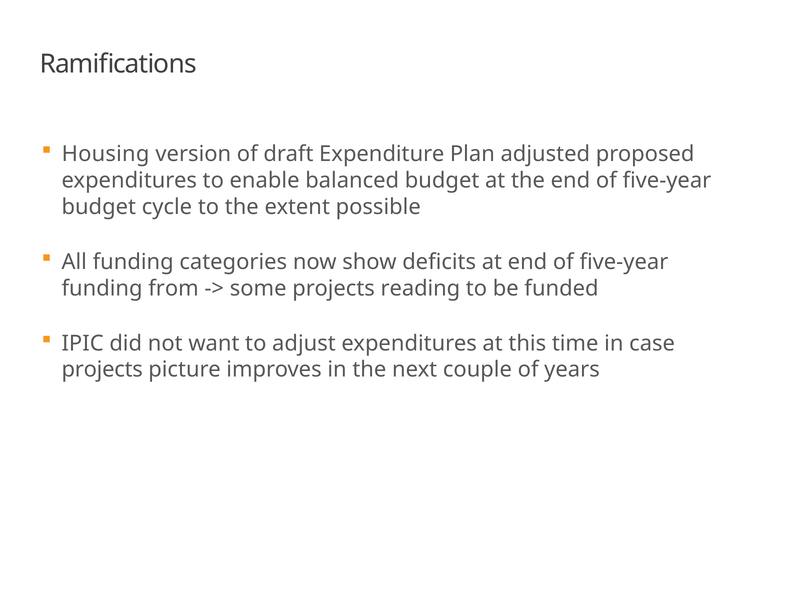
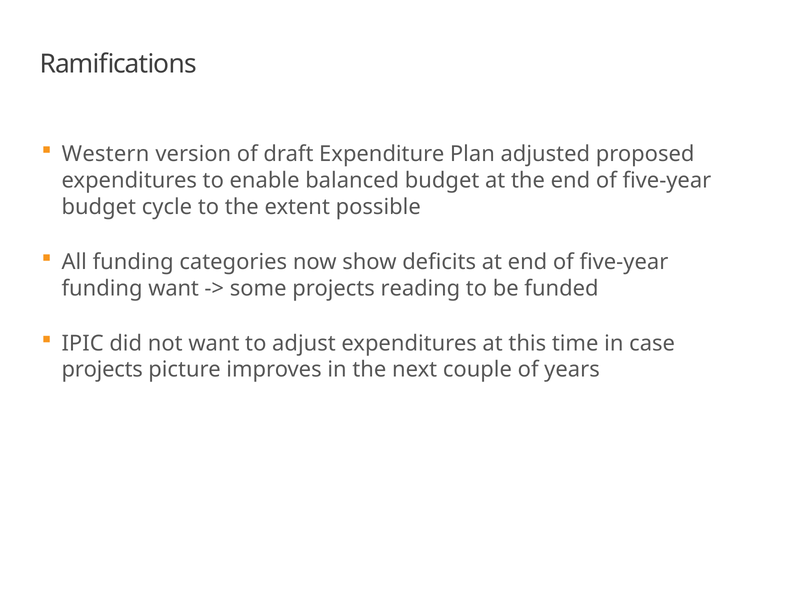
Housing: Housing -> Western
funding from: from -> want
